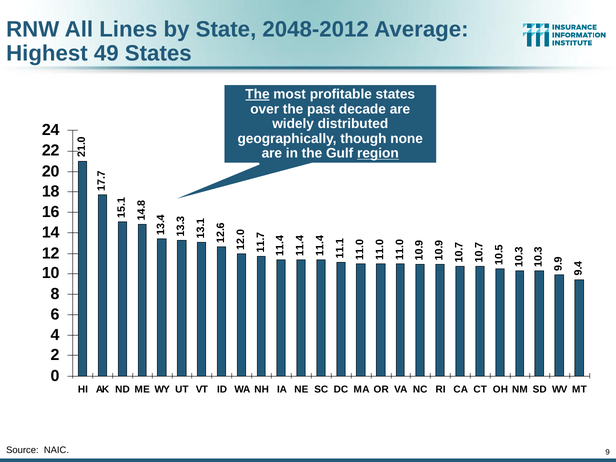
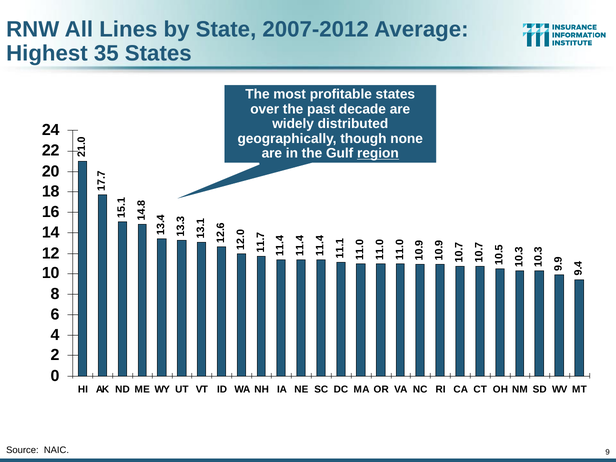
2048-2012: 2048-2012 -> 2007-2012
49: 49 -> 35
The at (257, 94) underline: present -> none
